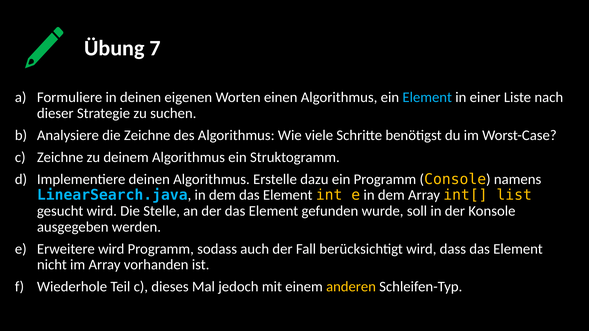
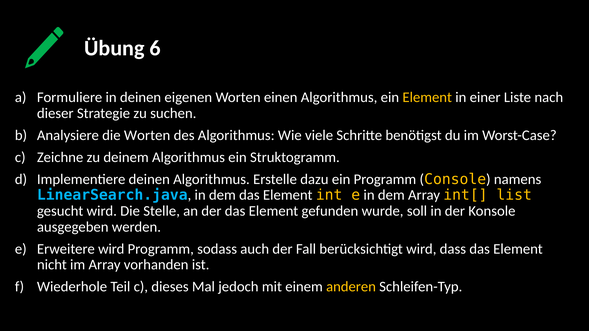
7: 7 -> 6
Element at (427, 97) colour: light blue -> yellow
die Zeichne: Zeichne -> Worten
